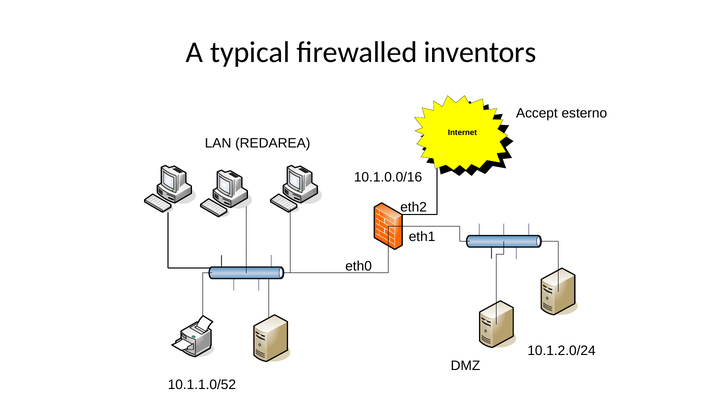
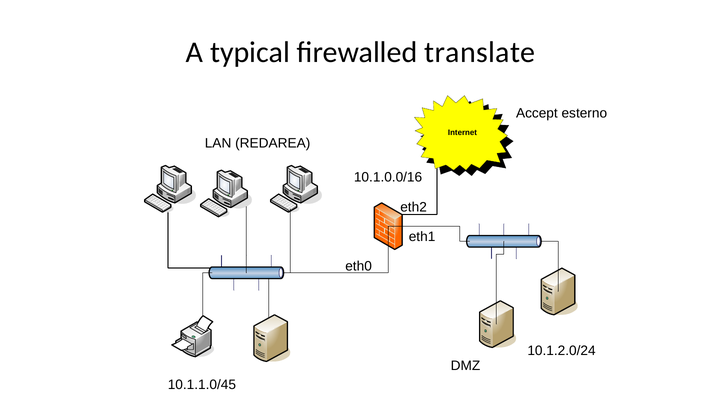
inventors: inventors -> translate
10.1.1.0/52: 10.1.1.0/52 -> 10.1.1.0/45
